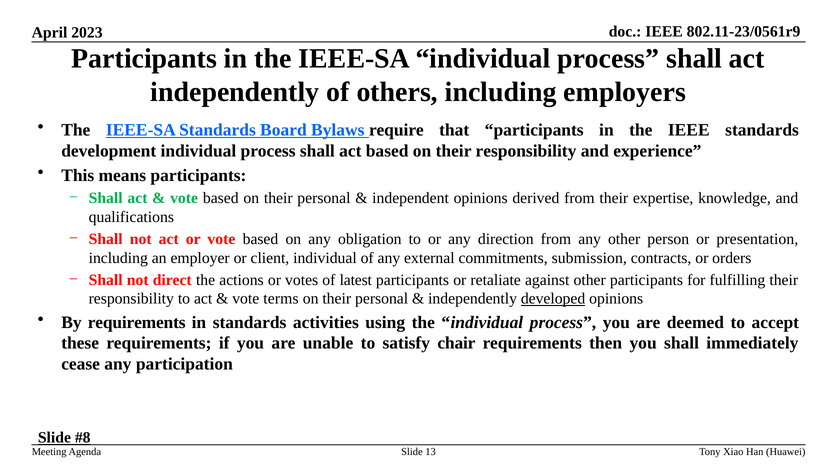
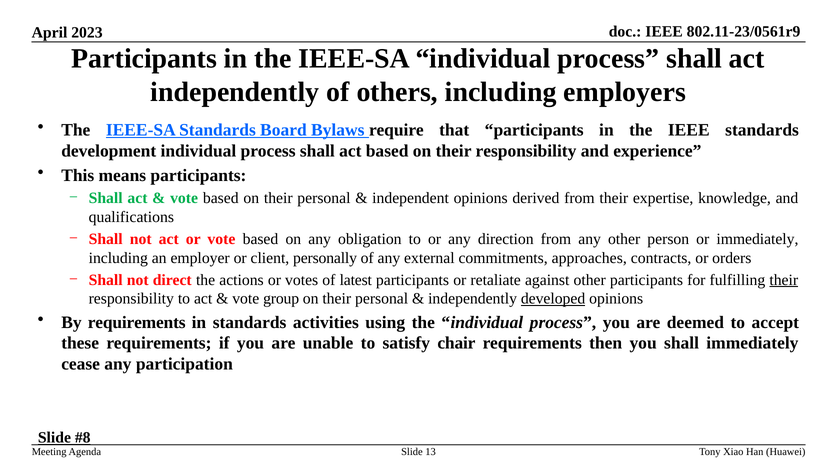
or presentation: presentation -> immediately
client individual: individual -> personally
submission: submission -> approaches
their at (784, 280) underline: none -> present
terms: terms -> group
